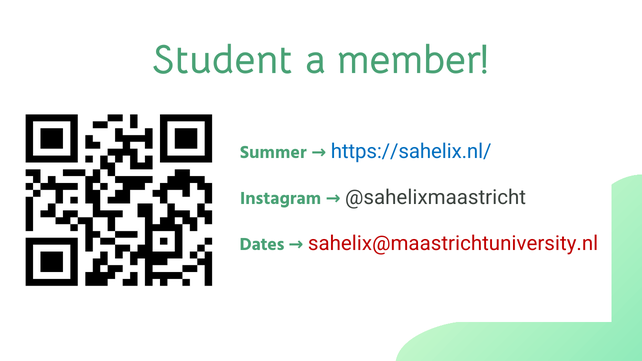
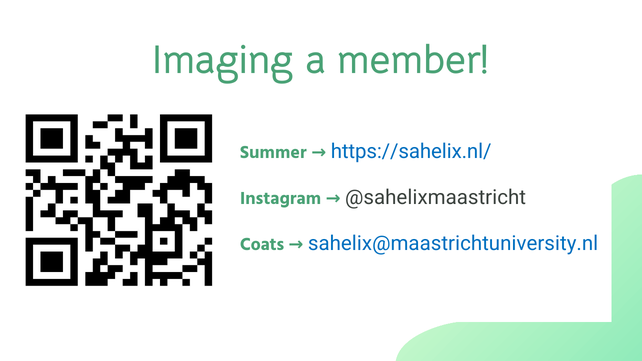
Student: Student -> Imaging
Dates: Dates -> Coats
sahelix@maastrichtuniversity.nl colour: red -> blue
